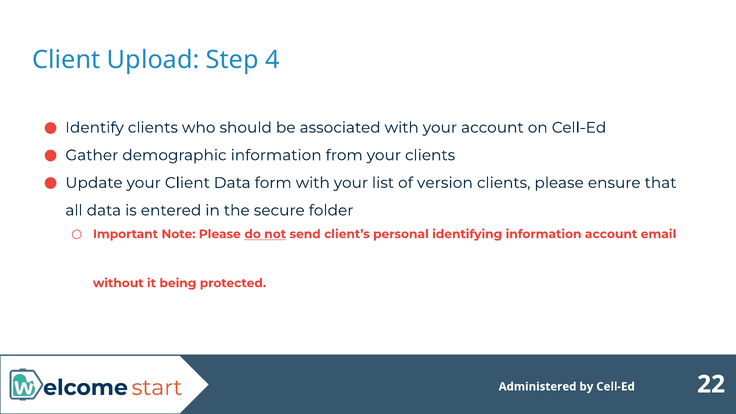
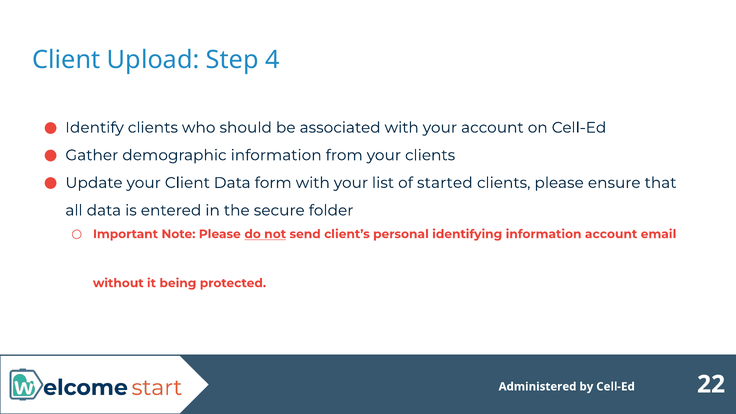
version: version -> started
